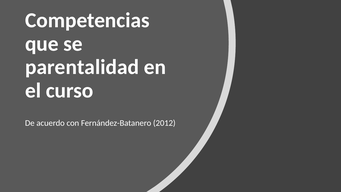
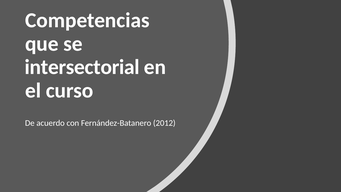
parentalidad: parentalidad -> intersectorial
